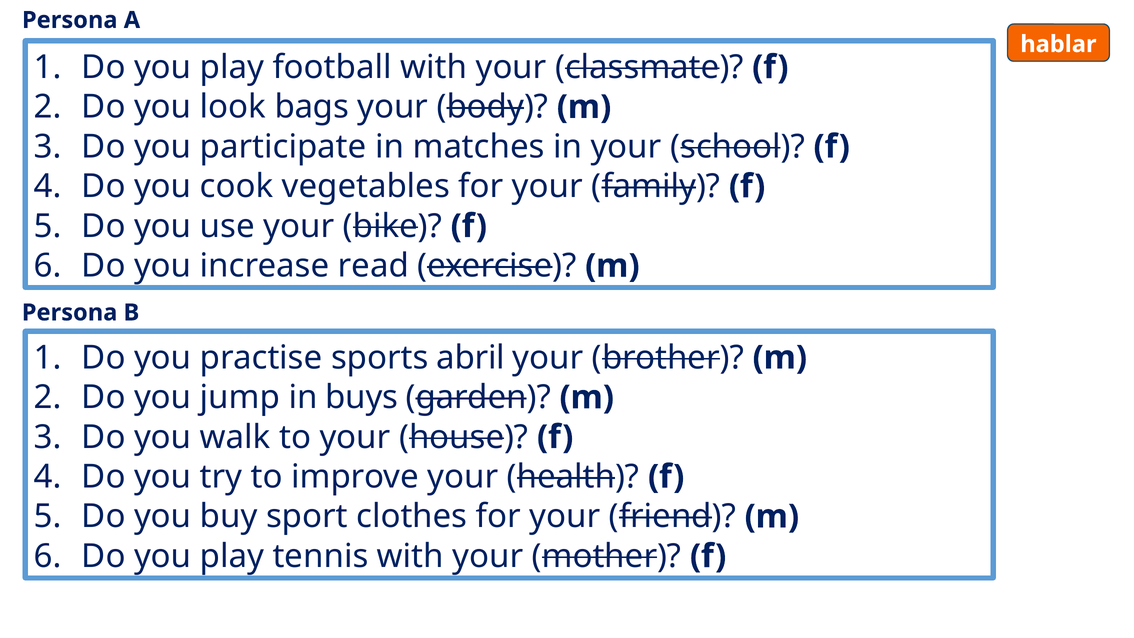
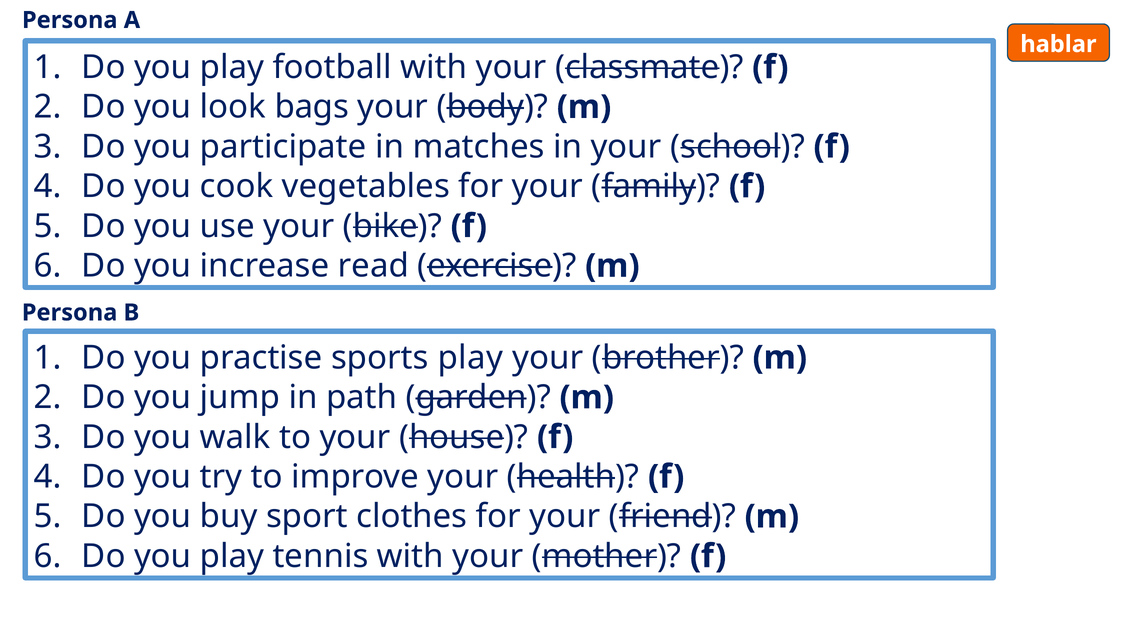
sports abril: abril -> play
buys: buys -> path
